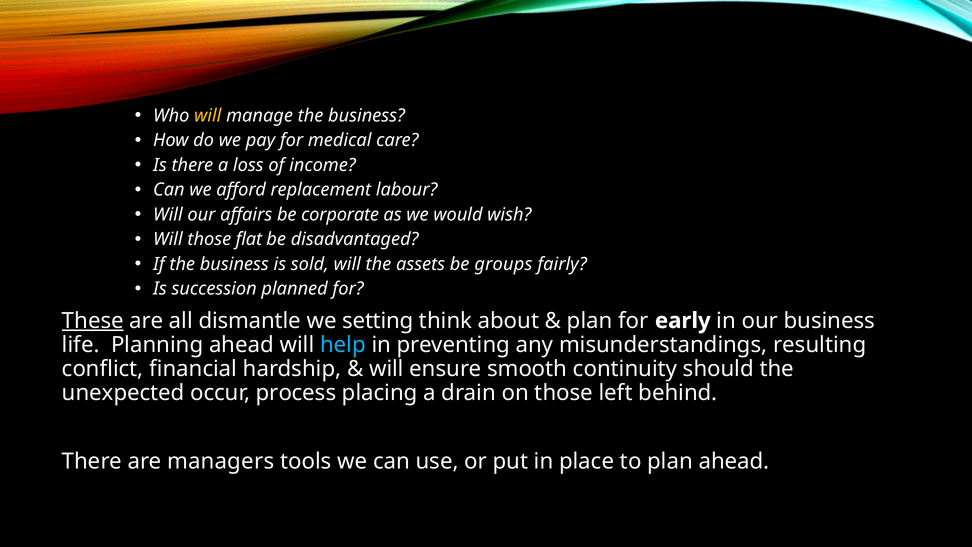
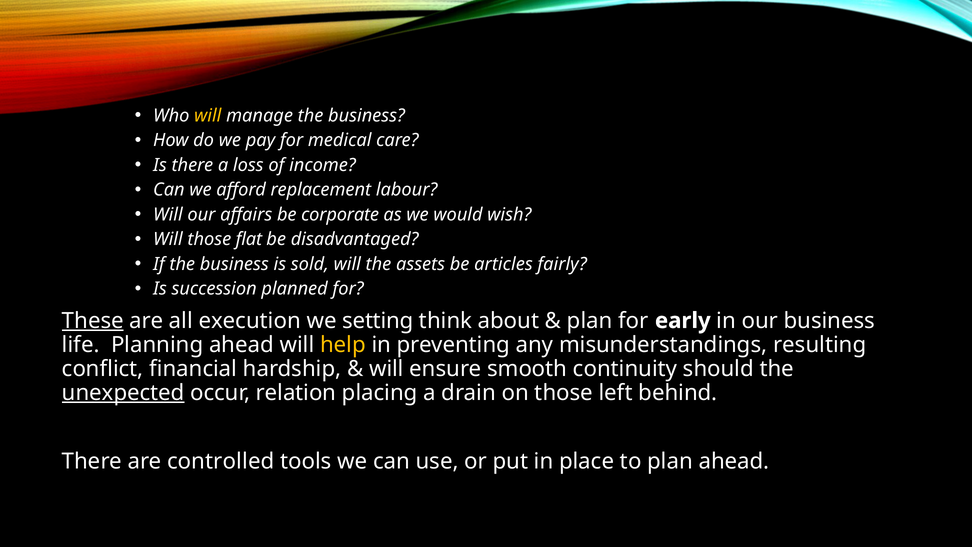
groups: groups -> articles
dismantle: dismantle -> execution
help colour: light blue -> yellow
unexpected underline: none -> present
process: process -> relation
managers: managers -> controlled
